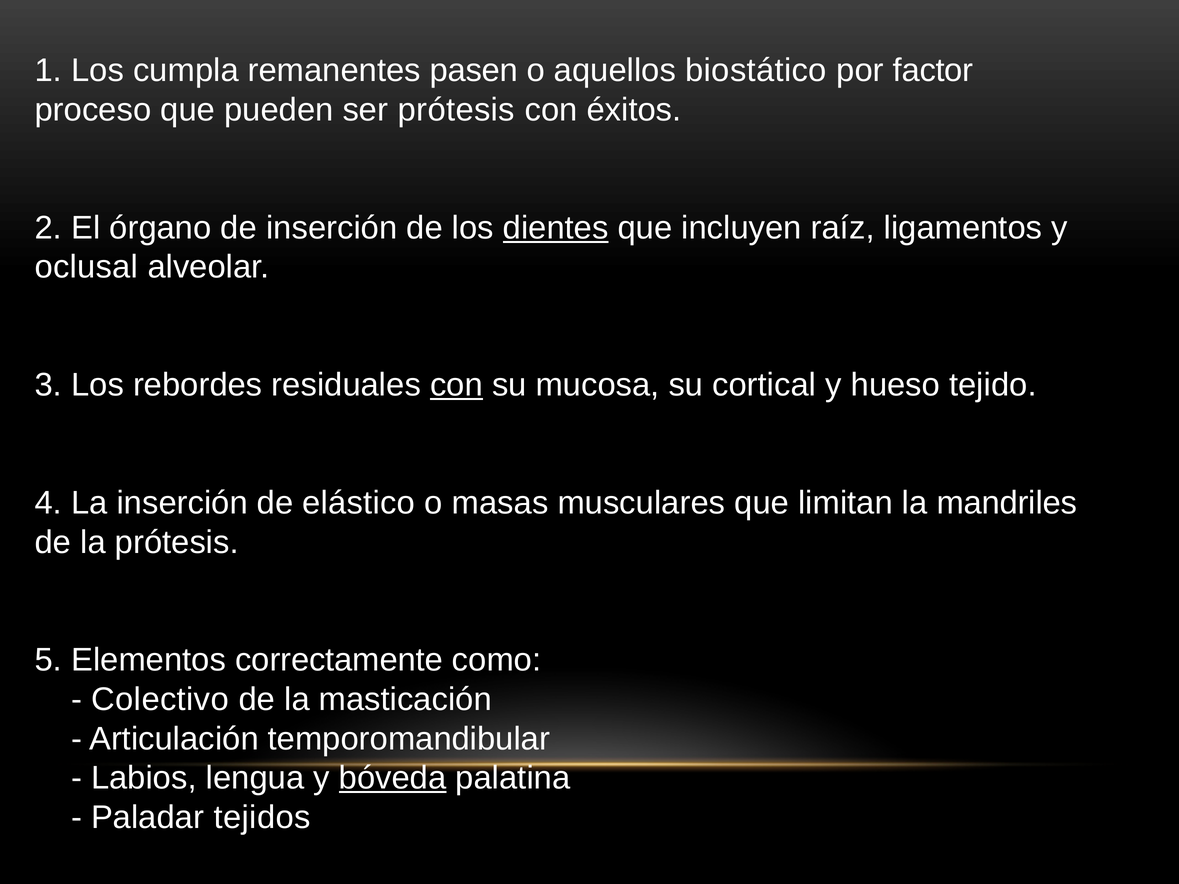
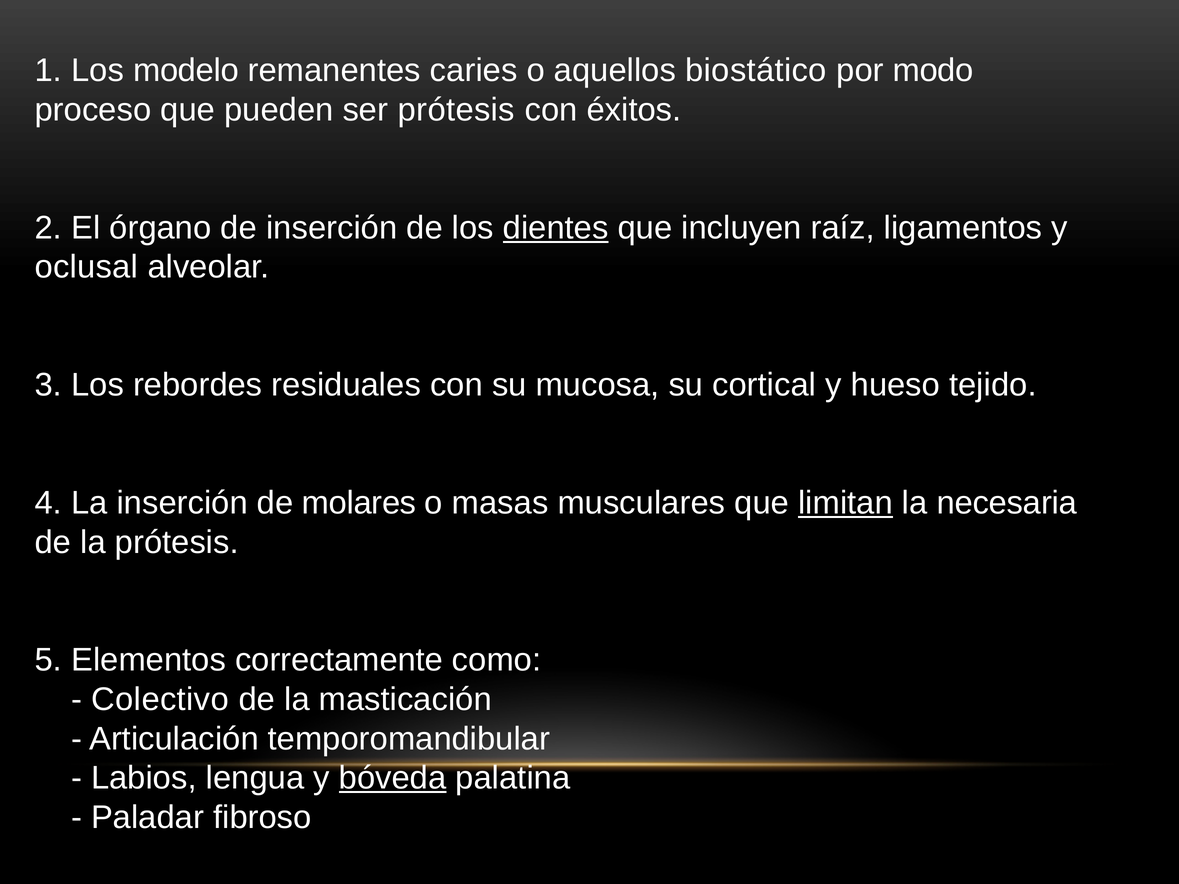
cumpla: cumpla -> modelo
pasen: pasen -> caries
factor: factor -> modo
con at (456, 385) underline: present -> none
elástico: elástico -> molares
limitan underline: none -> present
mandriles: mandriles -> necesaria
tejidos: tejidos -> fibroso
